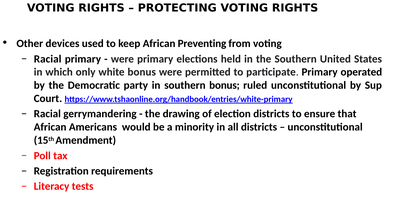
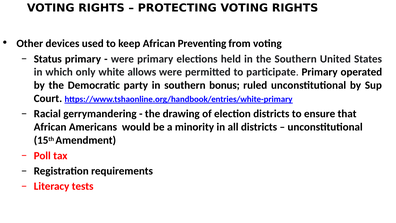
Racial at (48, 59): Racial -> Status
white bonus: bonus -> allows
